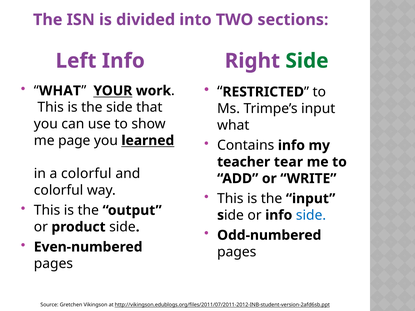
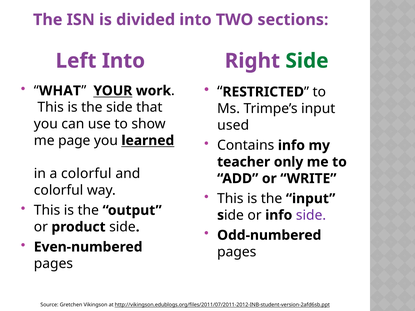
Left Info: Info -> Into
what at (233, 125): what -> used
tear: tear -> only
side at (311, 215) colour: blue -> purple
